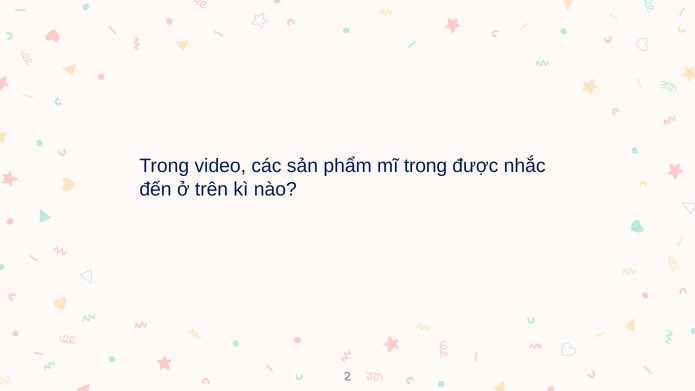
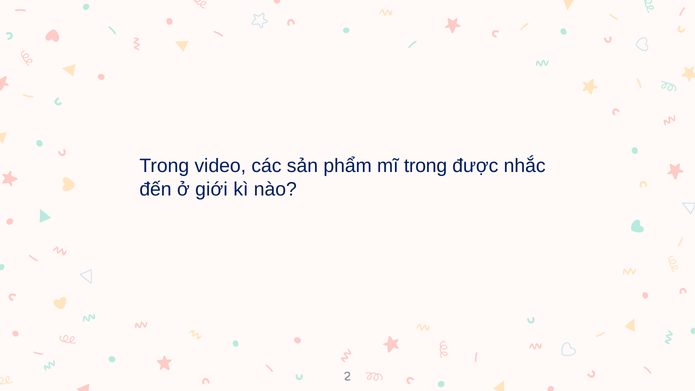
trên: trên -> giới
